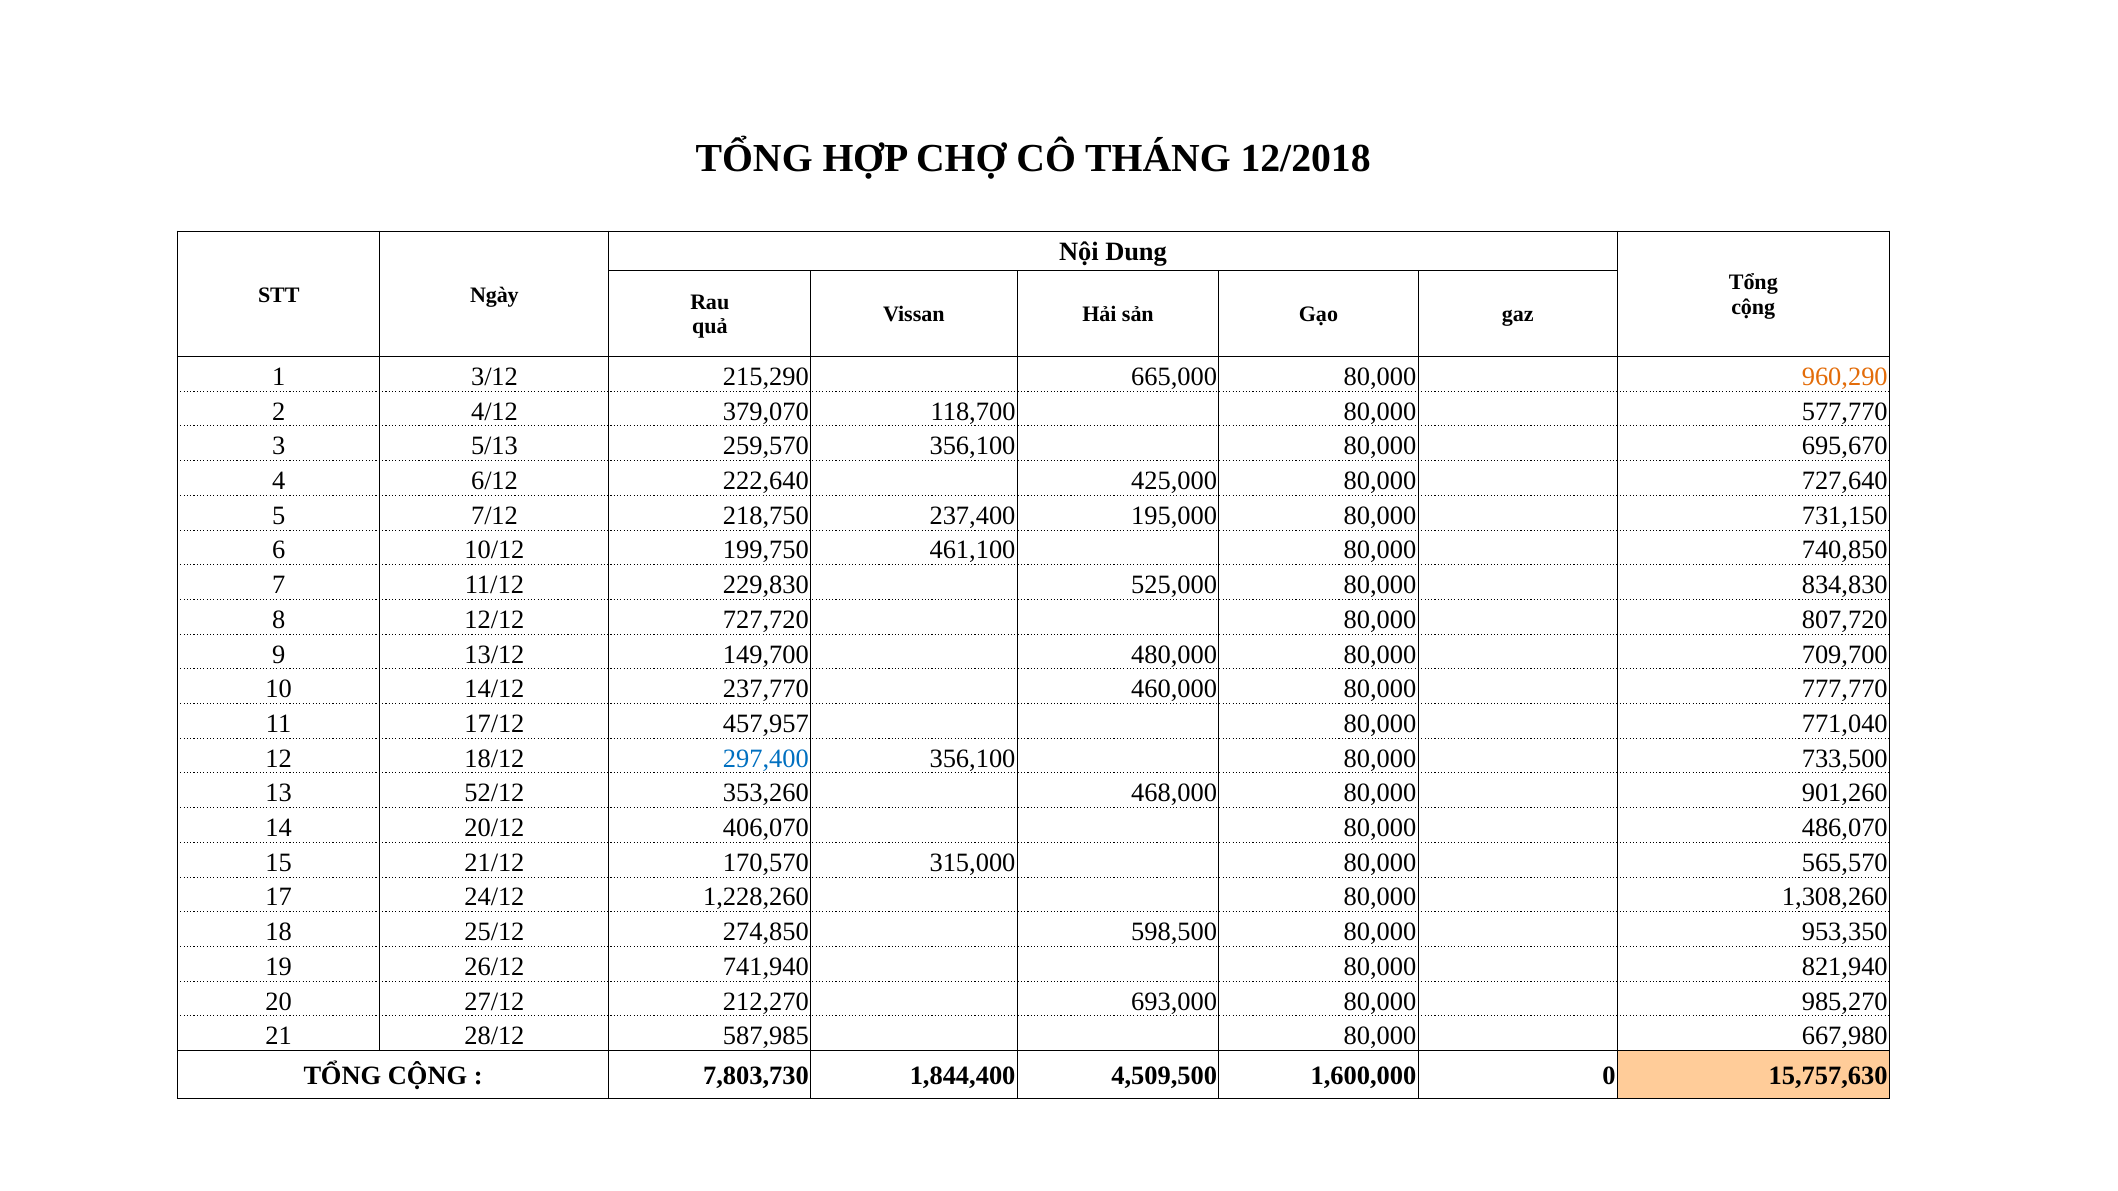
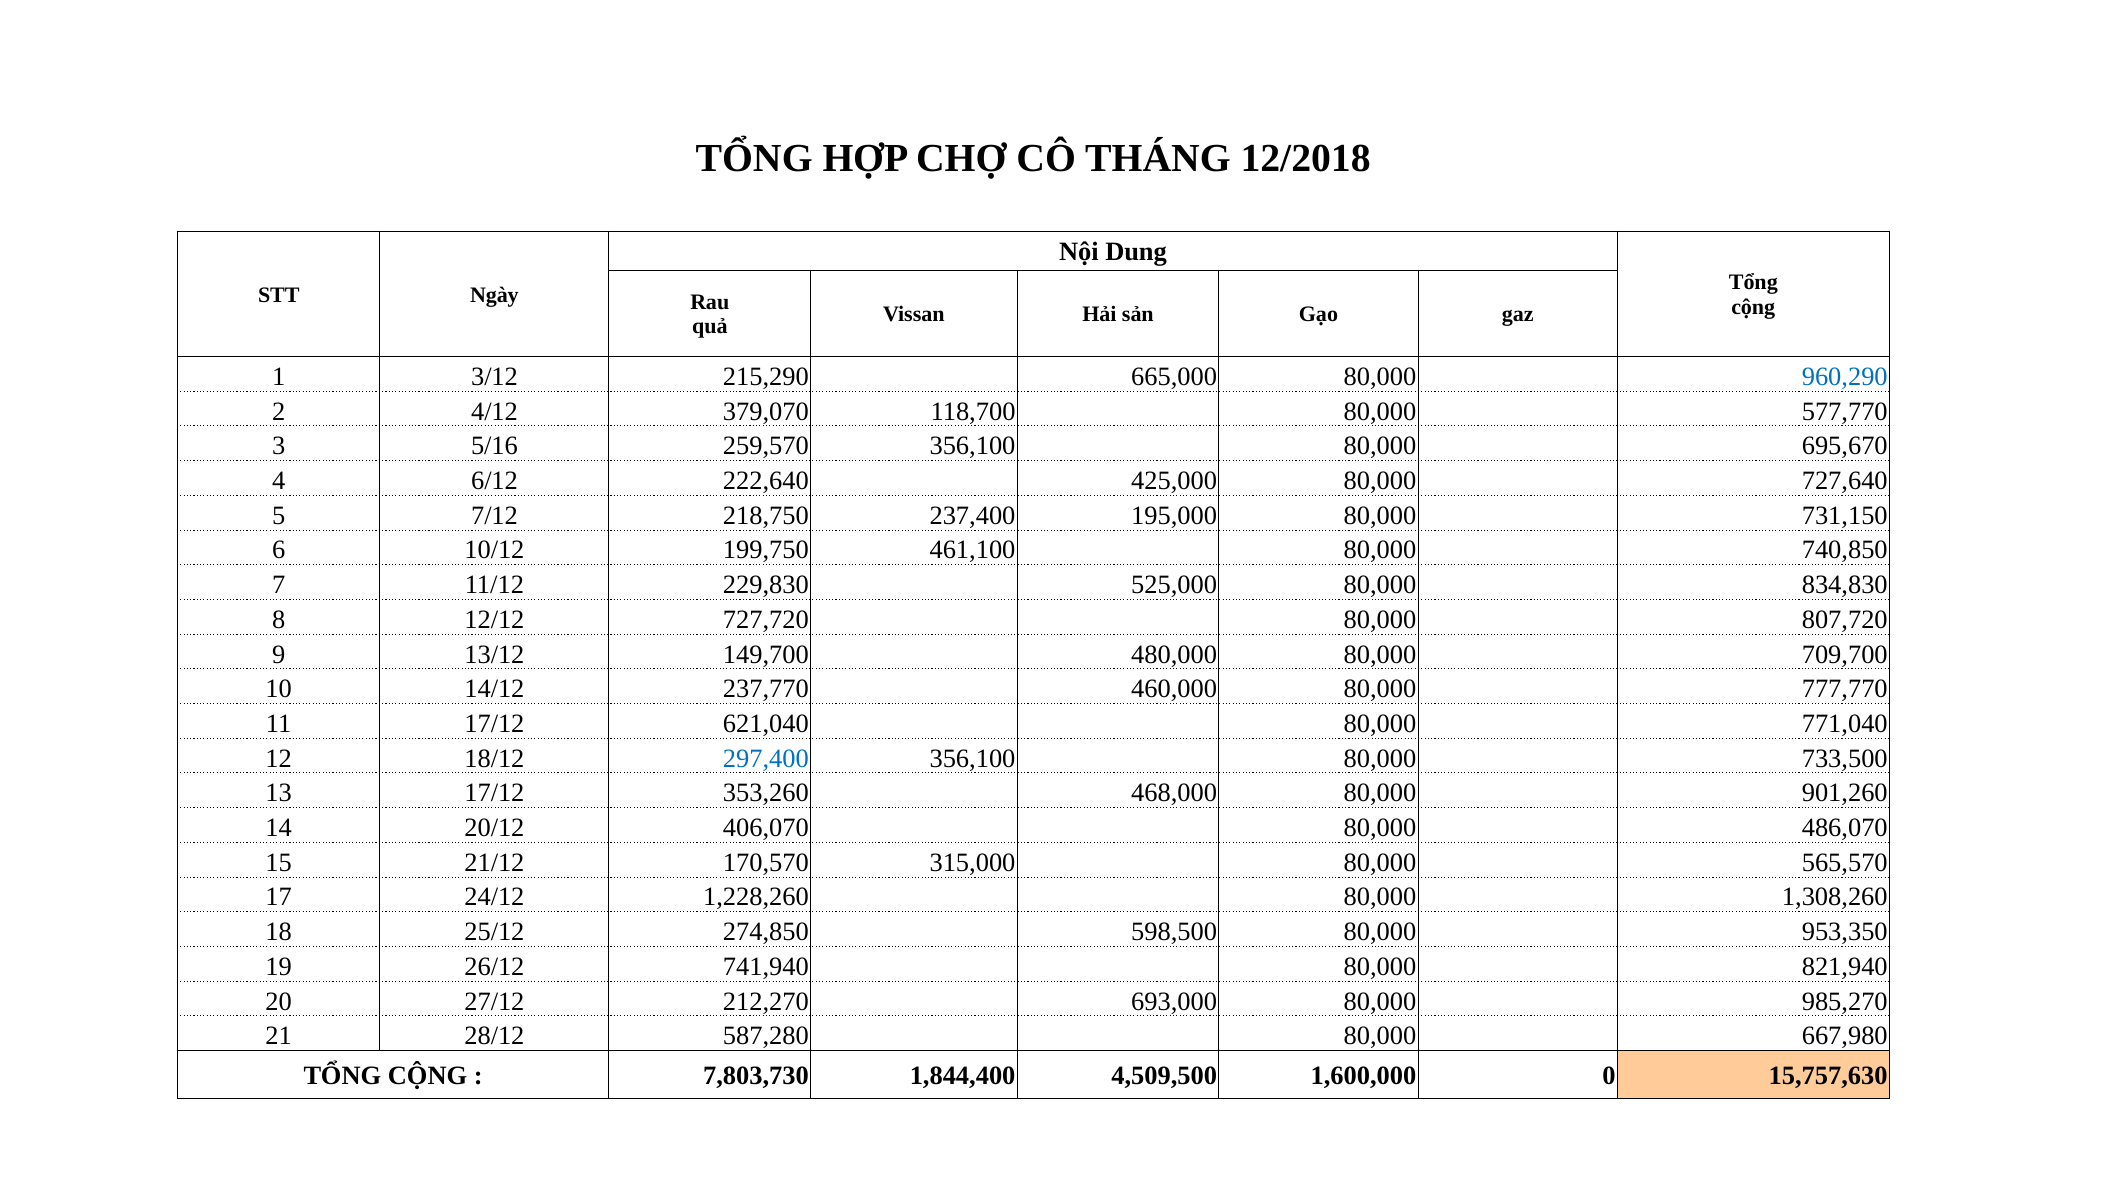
960,290 colour: orange -> blue
5/13: 5/13 -> 5/16
457,957: 457,957 -> 621,040
13 52/12: 52/12 -> 17/12
587,985: 587,985 -> 587,280
